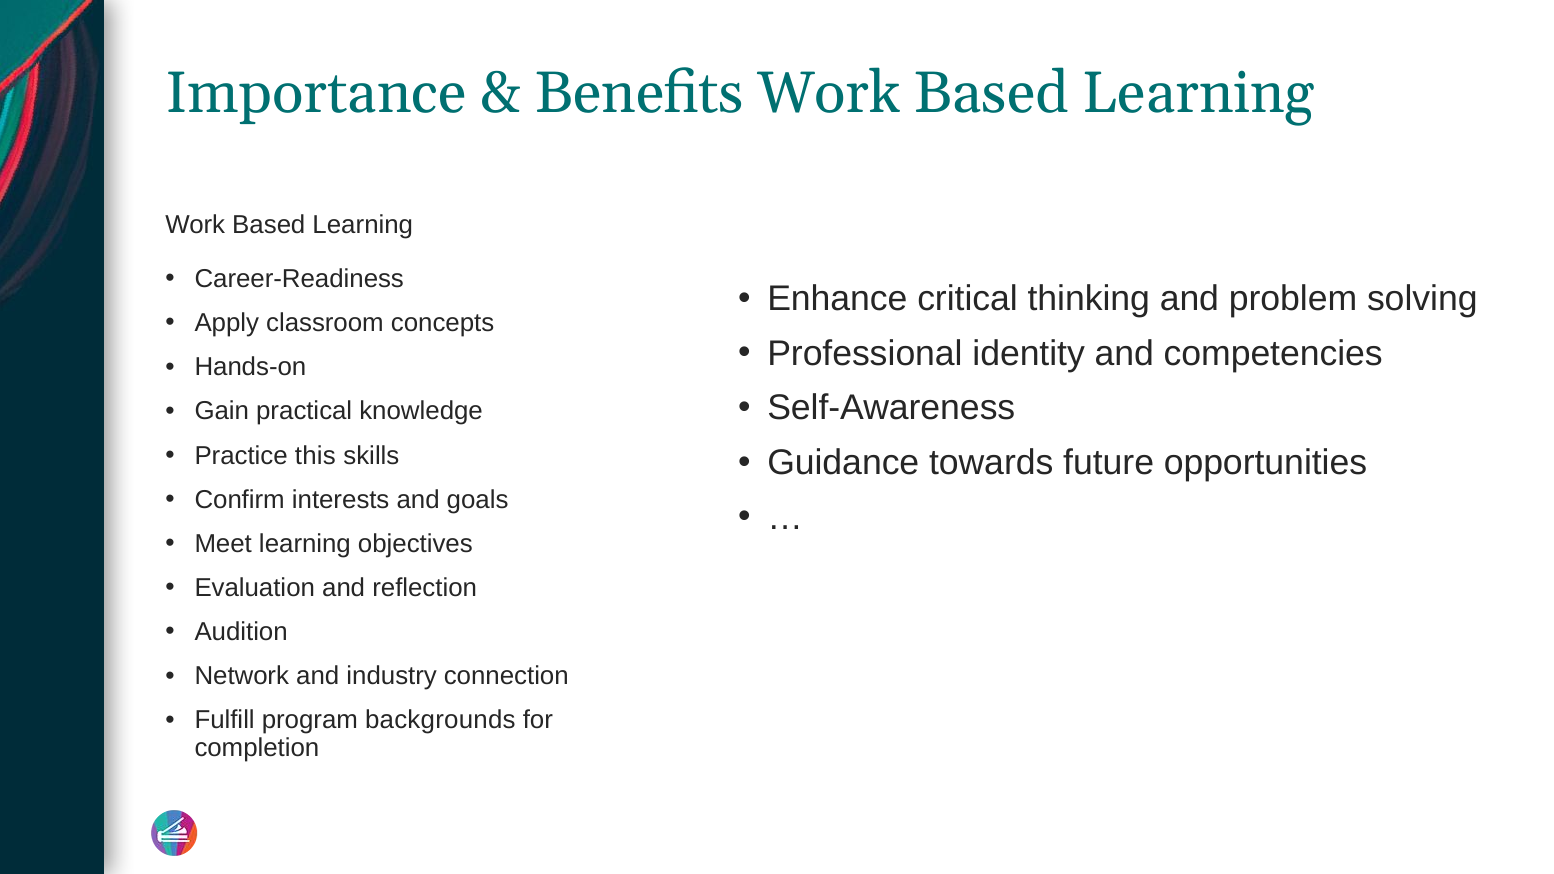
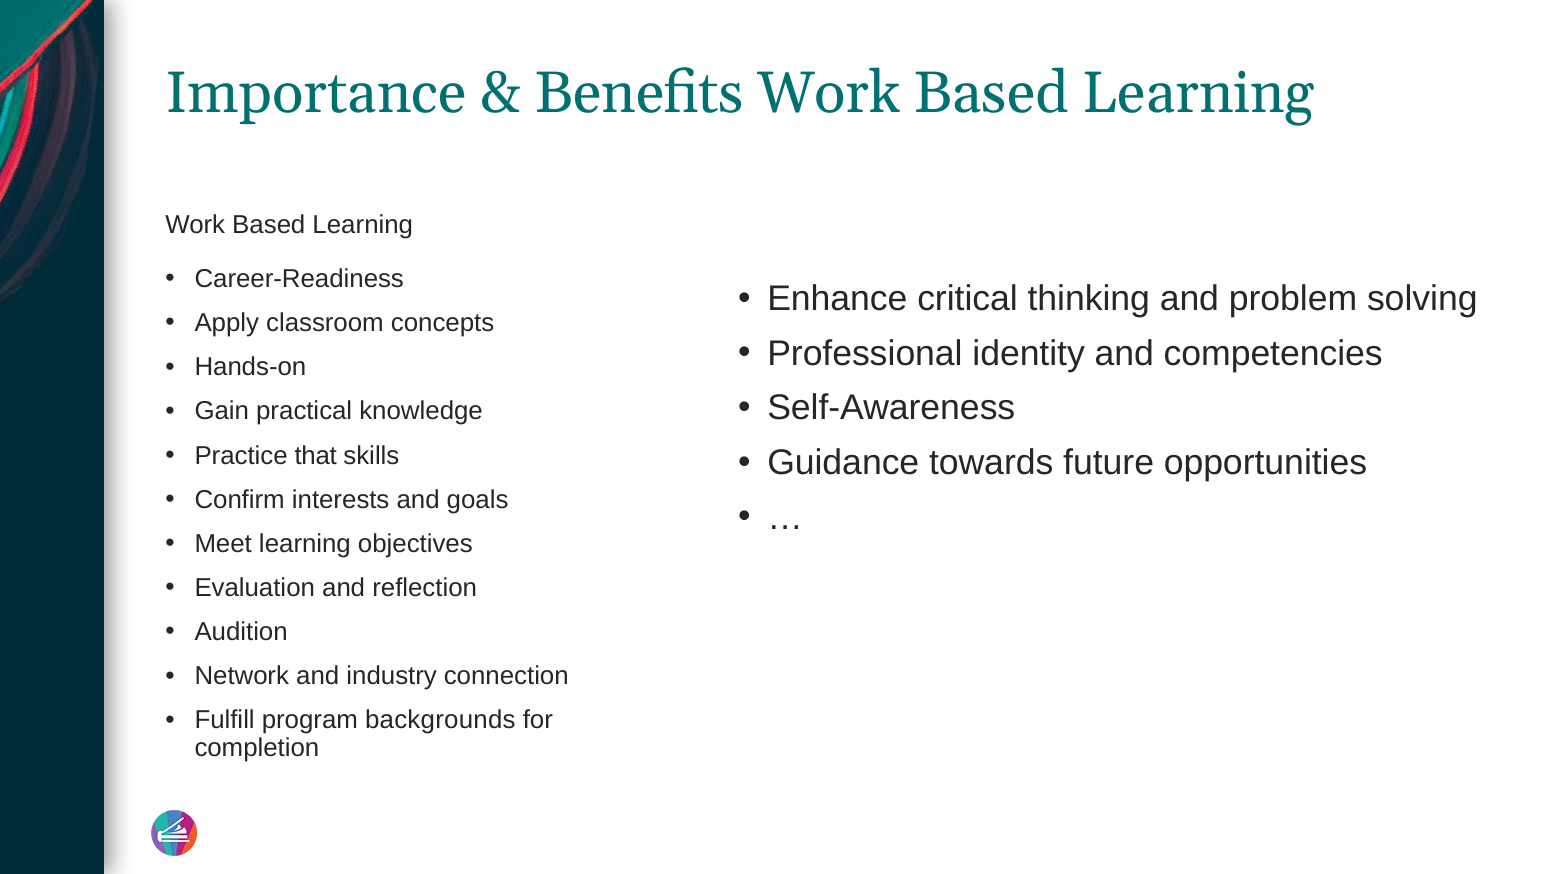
this: this -> that
